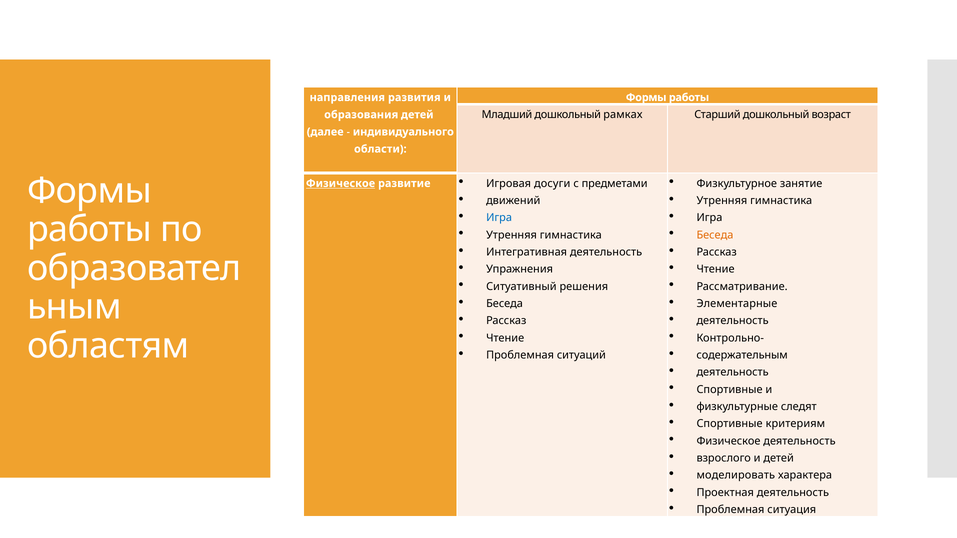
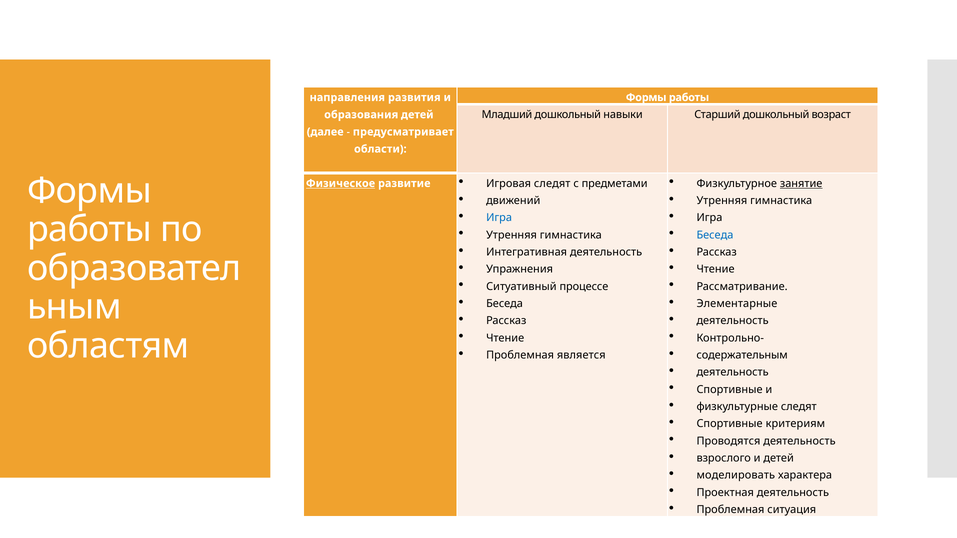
рамках: рамках -> навыки
индивидуального: индивидуального -> предусматривает
занятие underline: none -> present
Игровая досуги: досуги -> следят
Беседа at (715, 235) colour: orange -> blue
решения: решения -> процессе
ситуаций: ситуаций -> является
Физическое at (728, 441): Физическое -> Проводятся
